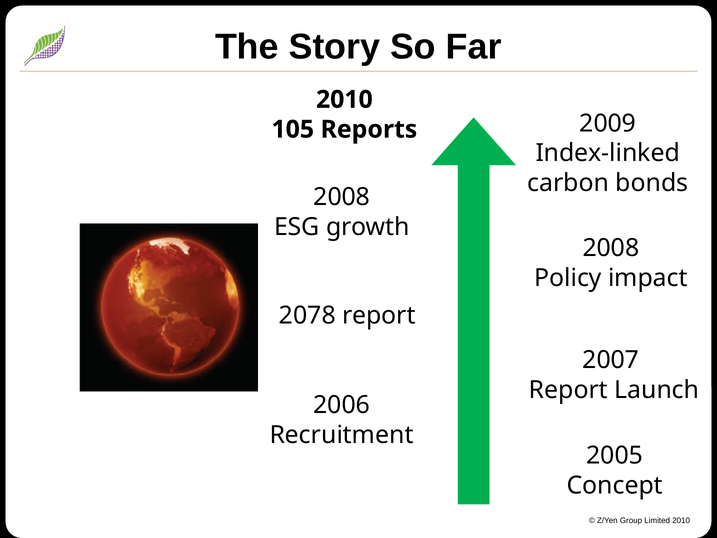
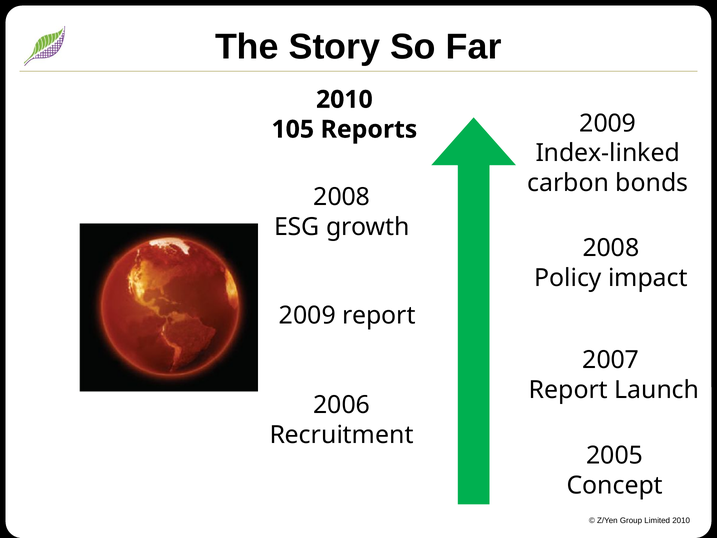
2078 at (307, 315): 2078 -> 2009
